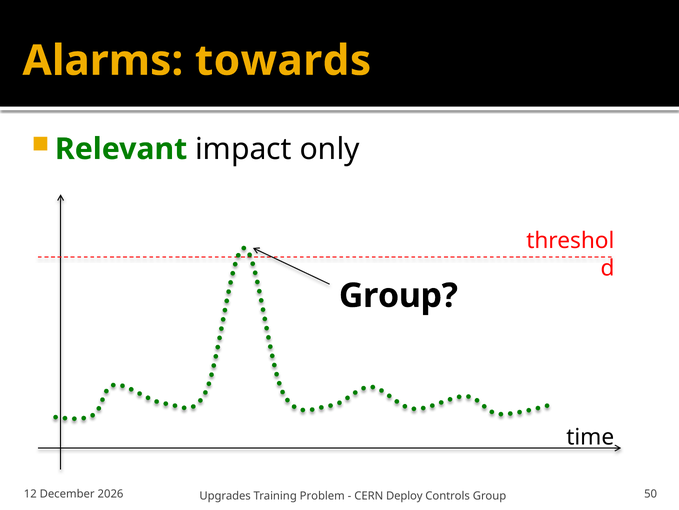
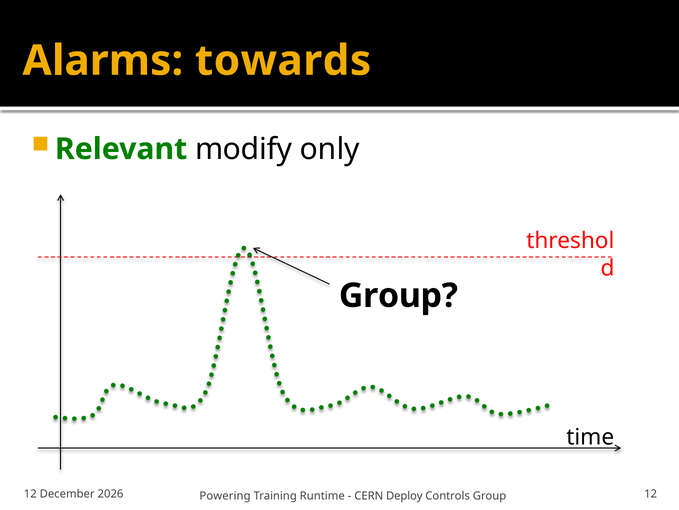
impact: impact -> modify
Upgrades: Upgrades -> Powering
Problem: Problem -> Runtime
Group 50: 50 -> 12
